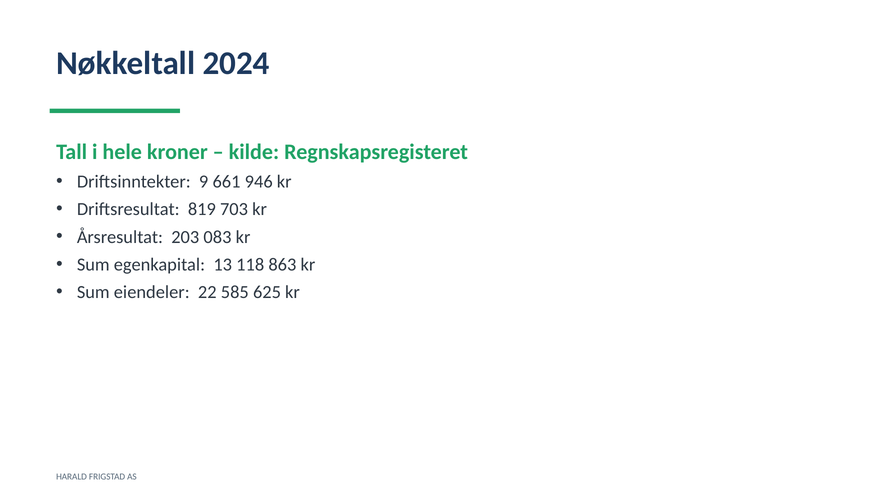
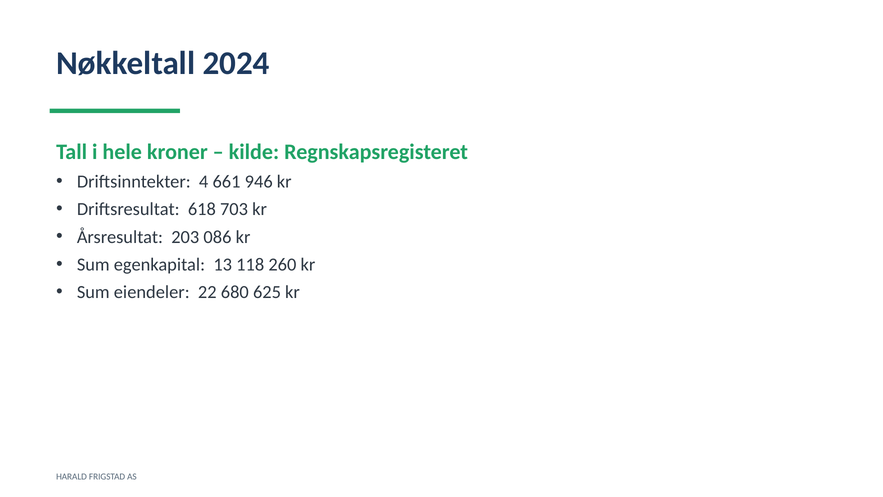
9: 9 -> 4
819: 819 -> 618
083: 083 -> 086
863: 863 -> 260
585: 585 -> 680
